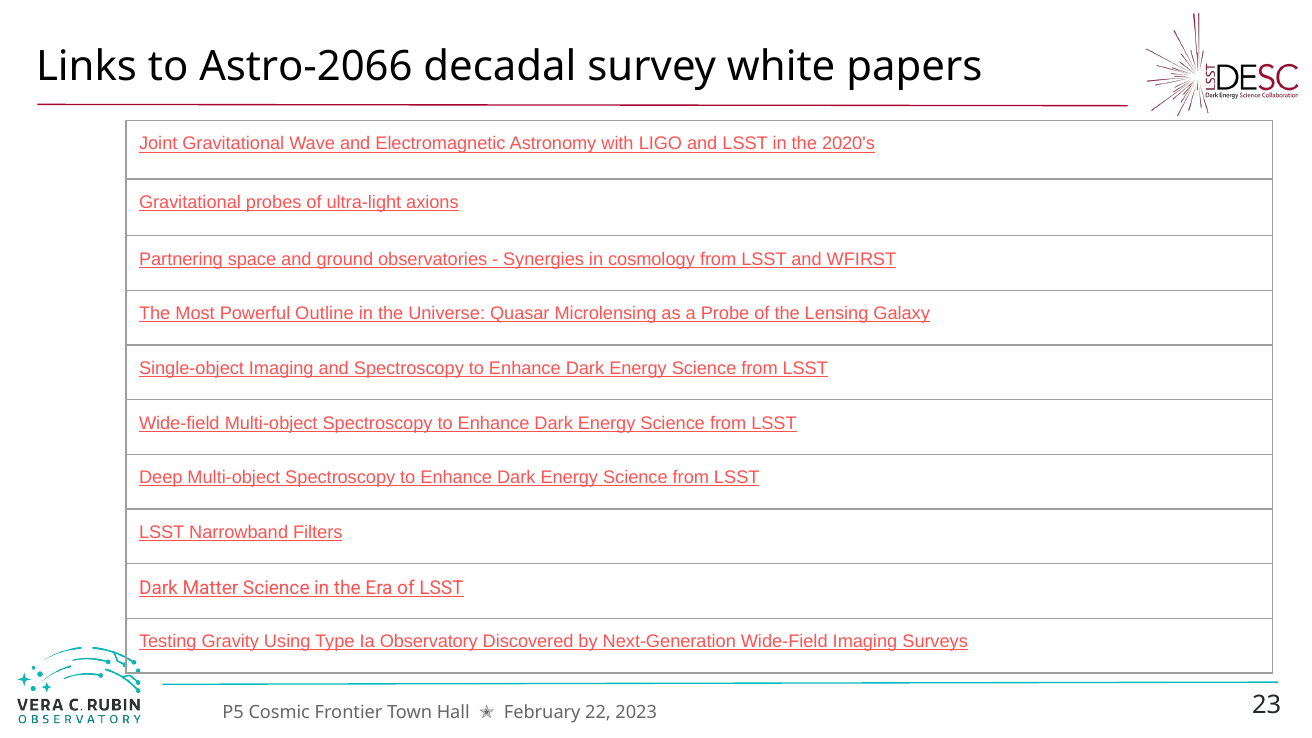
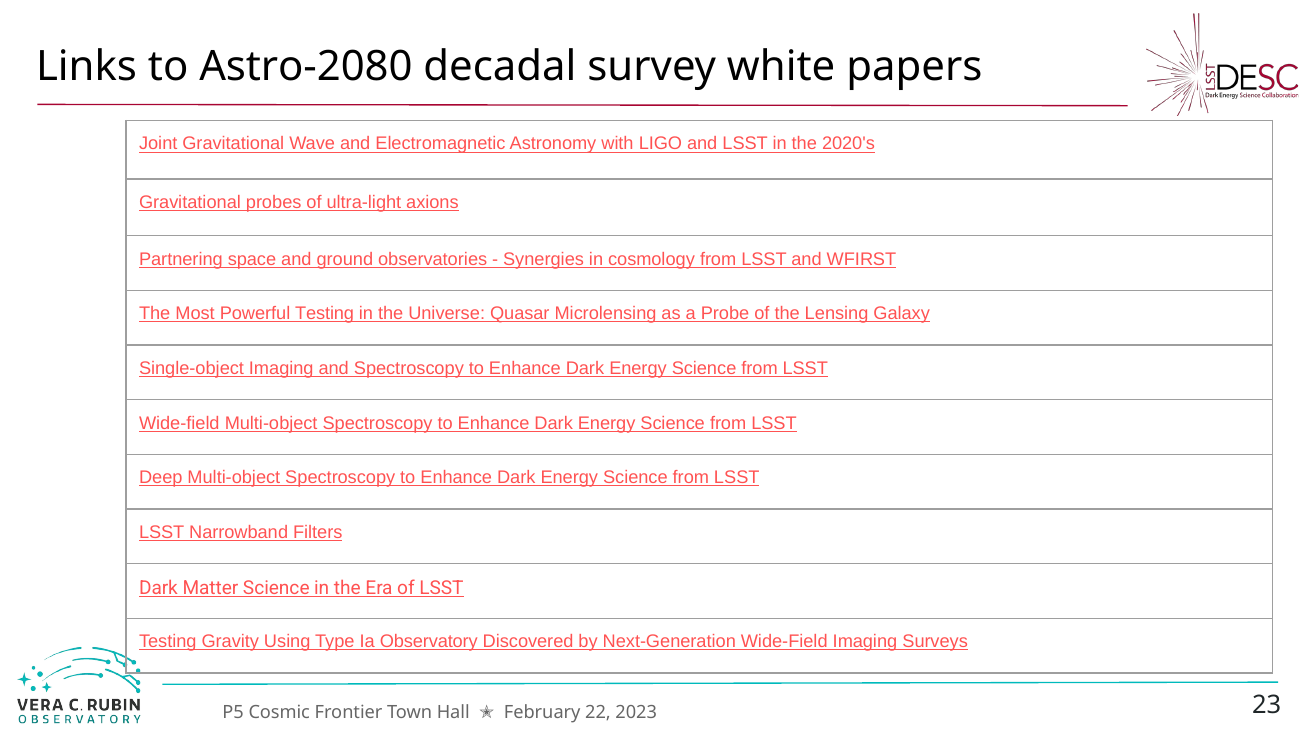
Astro-2066: Astro-2066 -> Astro-2080
Powerful Outline: Outline -> Testing
